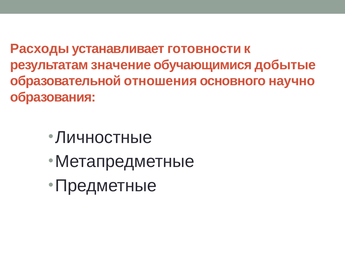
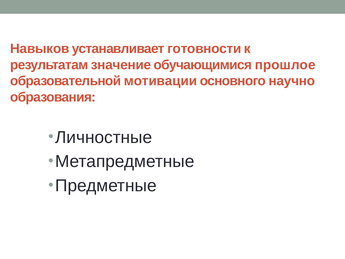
Расходы: Расходы -> Навыков
добытые: добытые -> прошлое
отношения: отношения -> мотивации
